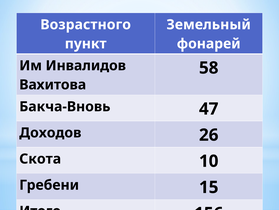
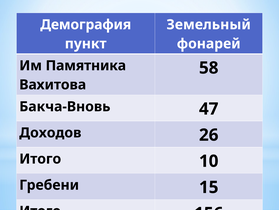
Возрастного: Возрастного -> Демография
Инвалидов: Инвалидов -> Памятника
Скота at (40, 158): Скота -> Итого
